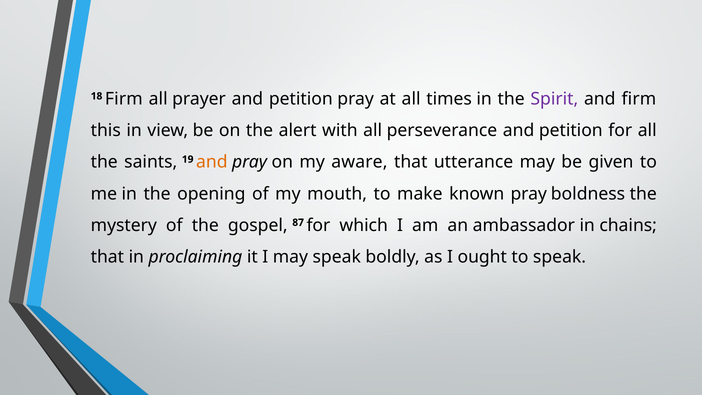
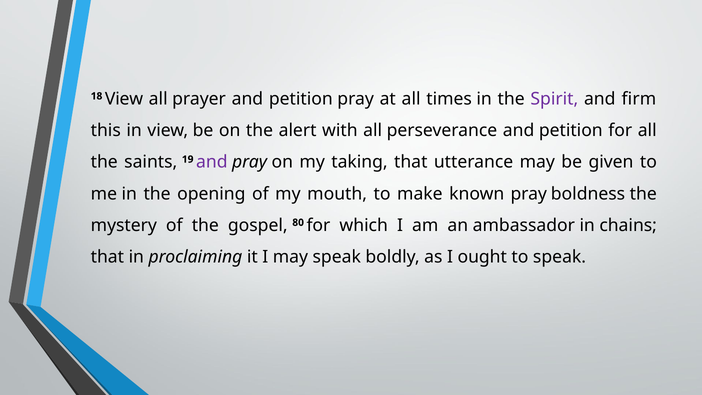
18 Firm: Firm -> View
and at (212, 162) colour: orange -> purple
aware: aware -> taking
87: 87 -> 80
